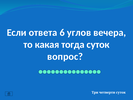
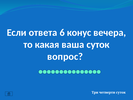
углов: углов -> конус
тогда: тогда -> ваша
